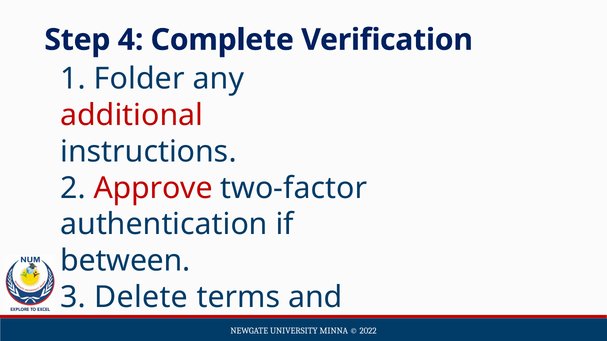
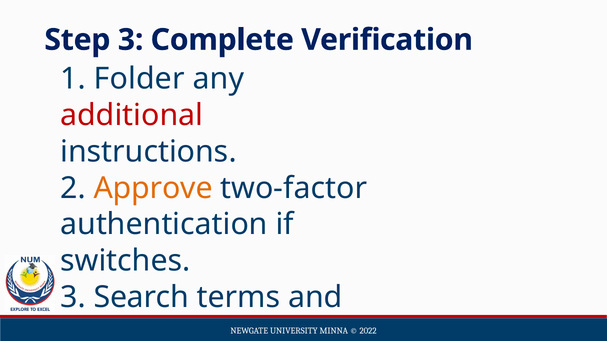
Step 4: 4 -> 3
Approve colour: red -> orange
between: between -> switches
Delete: Delete -> Search
